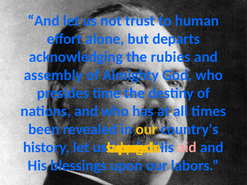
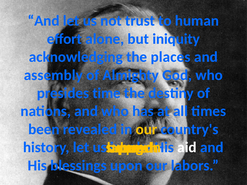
departs: departs -> iniquity
rubies: rubies -> places
aid colour: pink -> white
